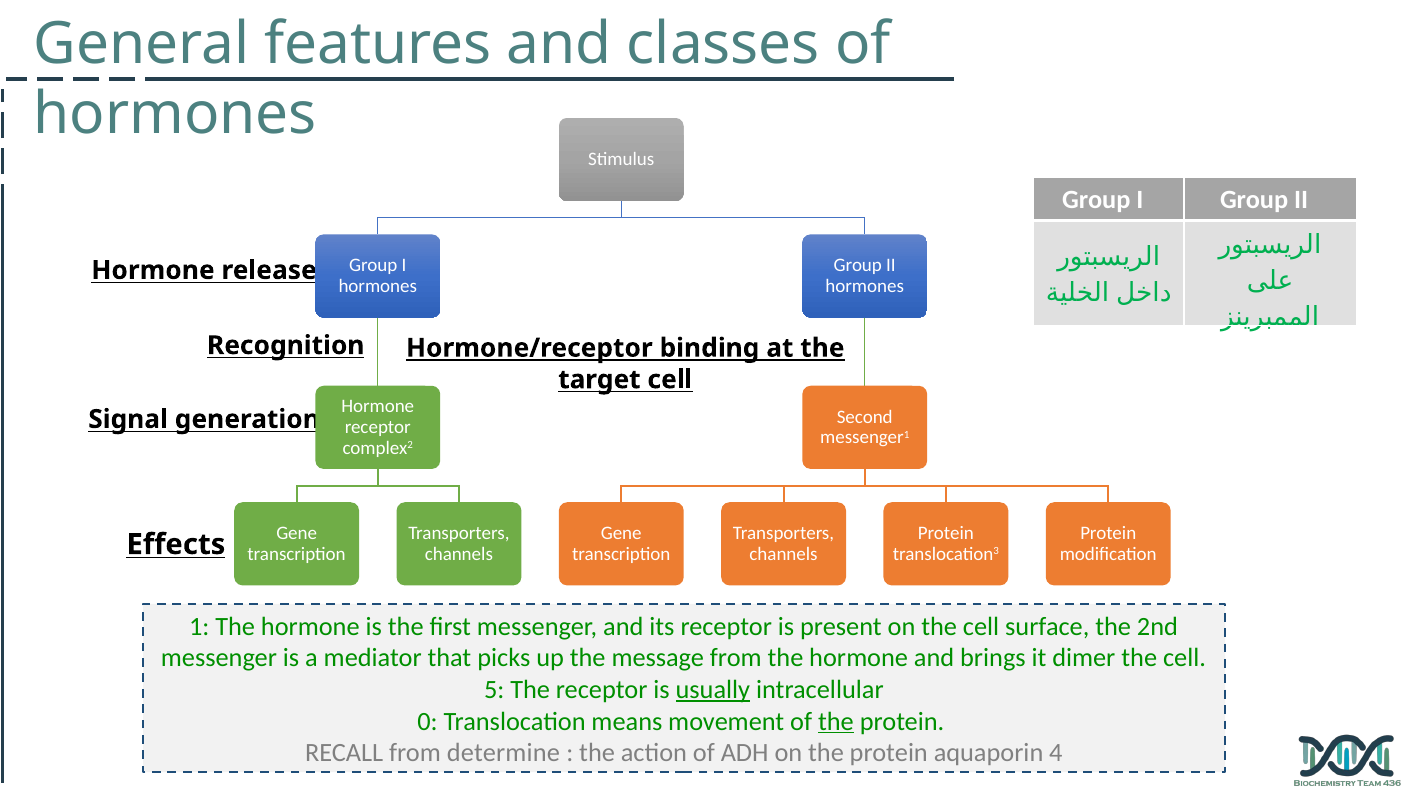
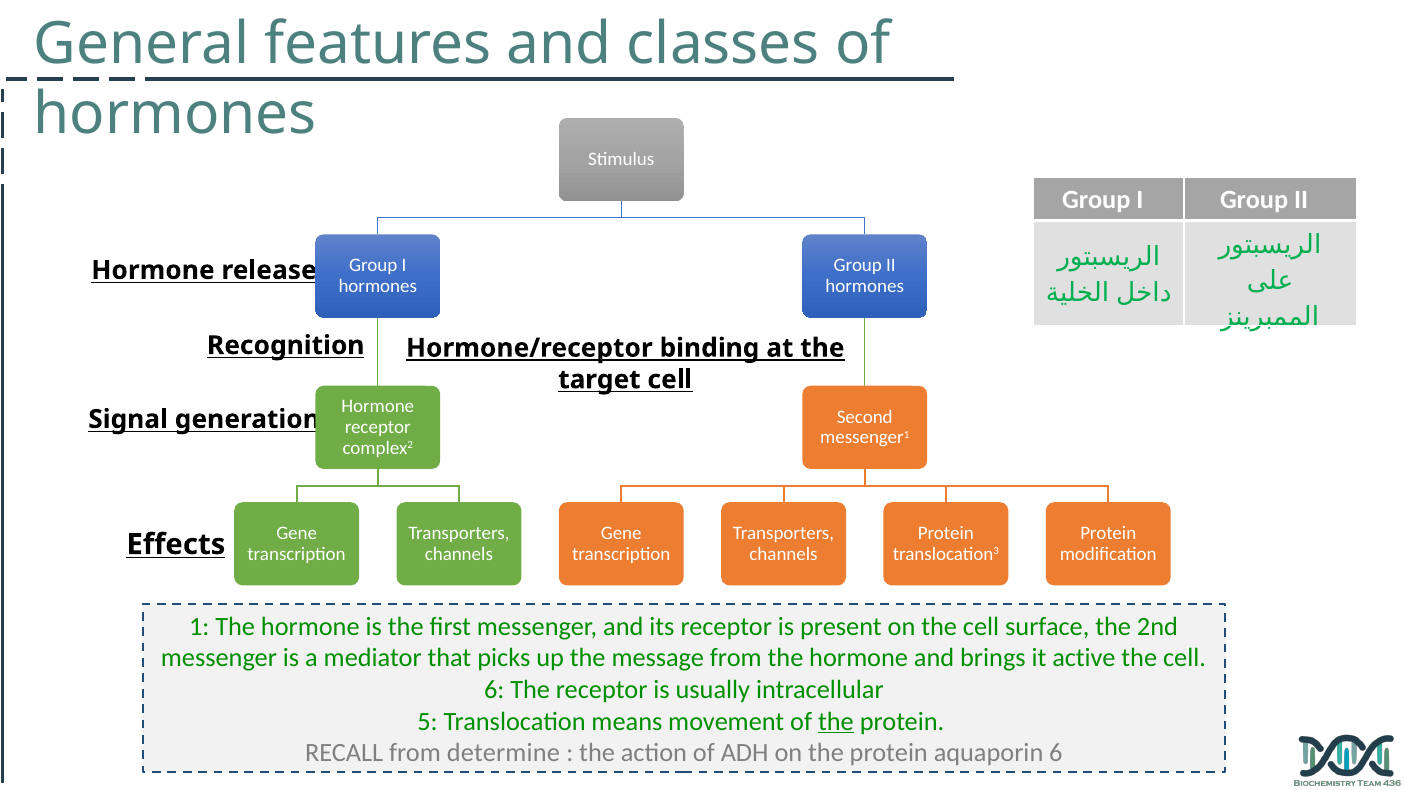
dimer: dimer -> active
5 at (494, 690): 5 -> 6
usually underline: present -> none
0: 0 -> 5
aquaporin 4: 4 -> 6
